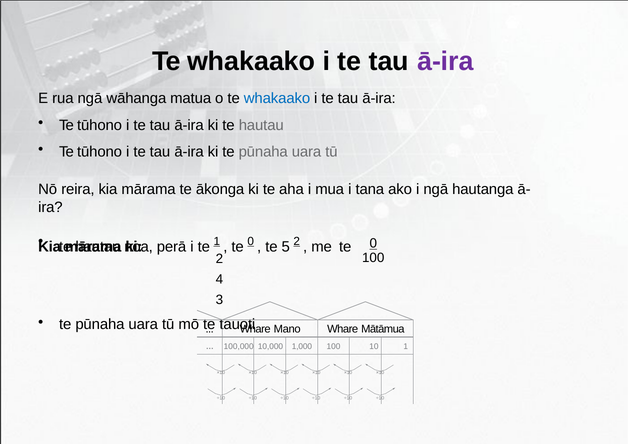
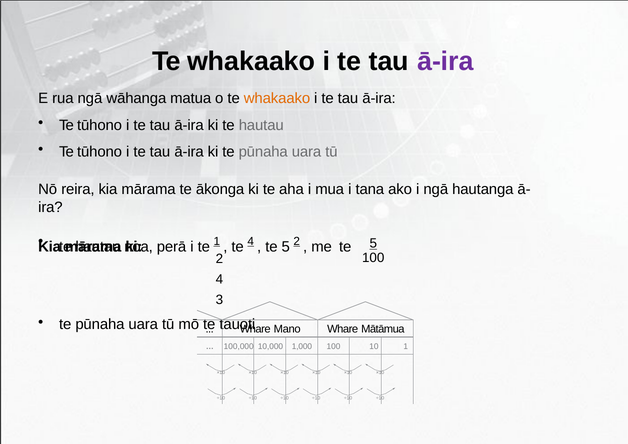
whakaako at (277, 98) colour: blue -> orange
te 0: 0 -> 4
0 at (373, 243): 0 -> 5
